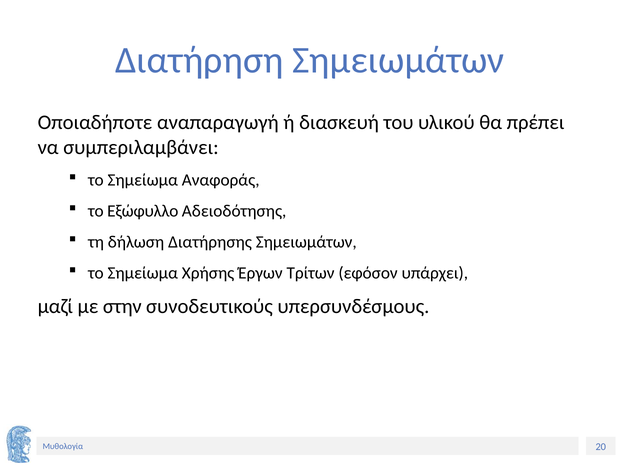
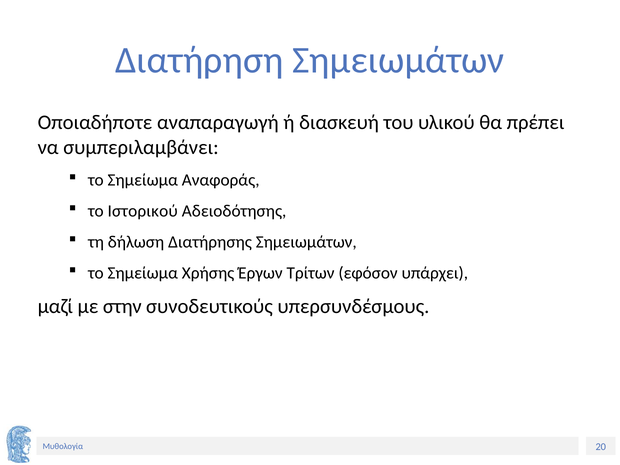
Εξώφυλλο: Εξώφυλλο -> Ιστορικού
